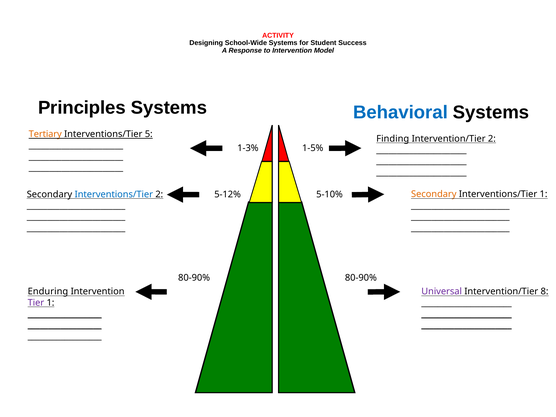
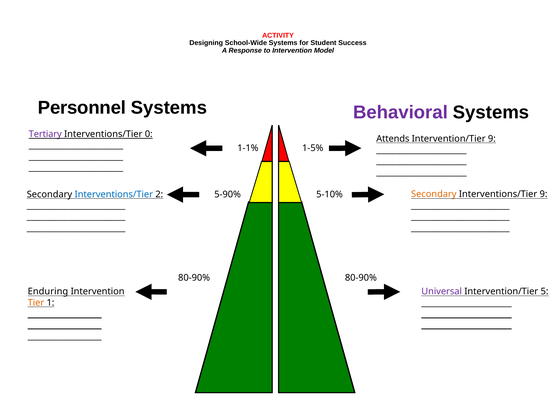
Principles: Principles -> Personnel
Behavioral colour: blue -> purple
Tertiary colour: orange -> purple
5: 5 -> 0
Finding: Finding -> Attends
Intervention/Tier 2: 2 -> 9
1-3%: 1-3% -> 1-1%
Interventions/Tier 1: 1 -> 9
5-12%: 5-12% -> 5-90%
8: 8 -> 5
Tier colour: purple -> orange
